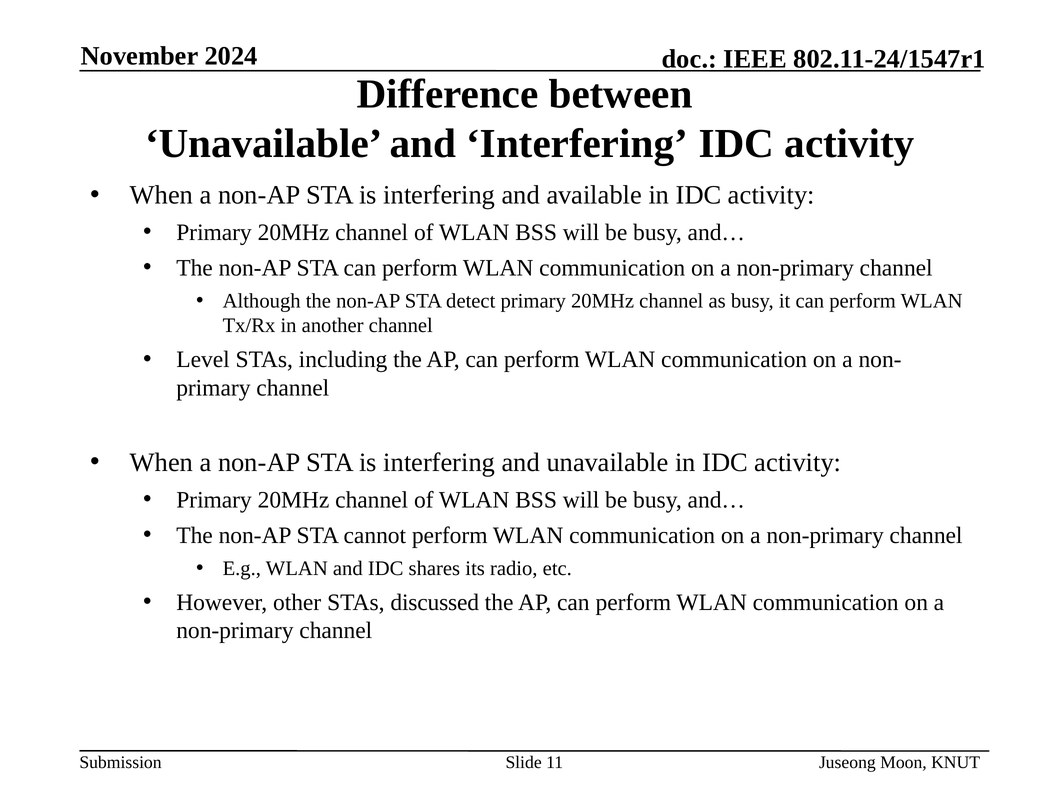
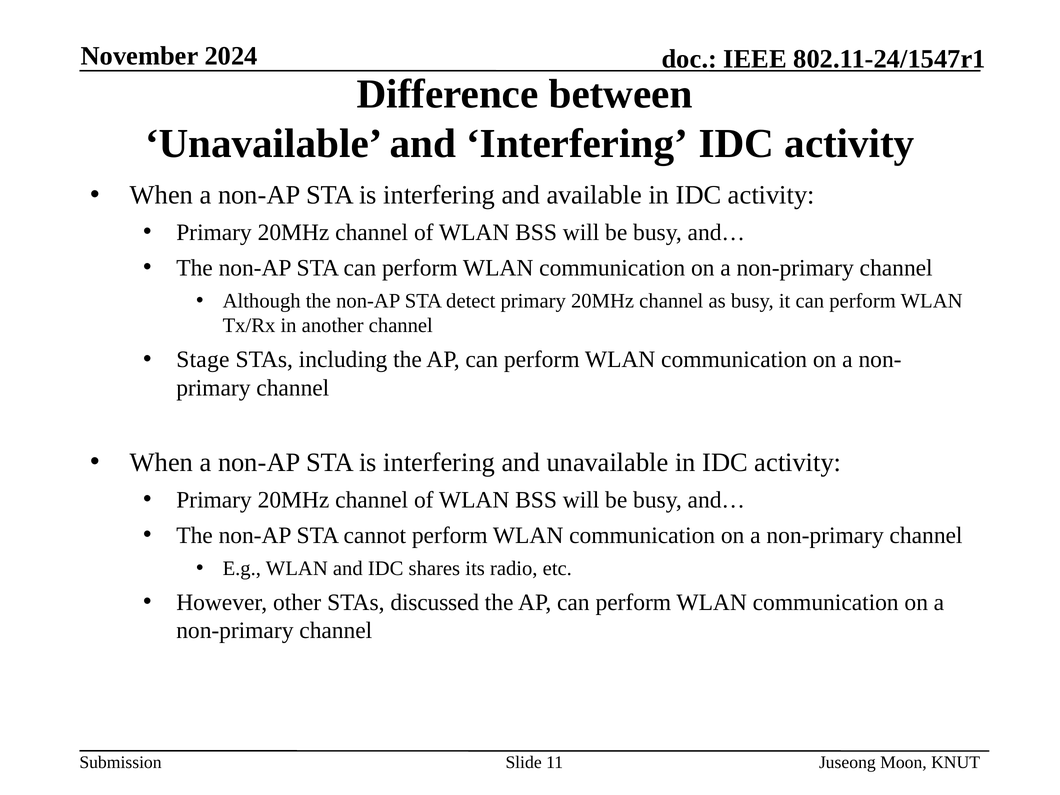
Level: Level -> Stage
